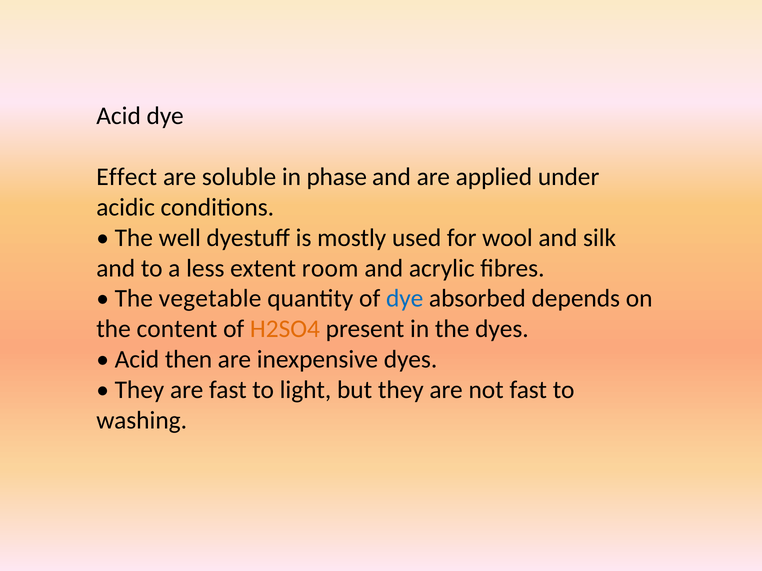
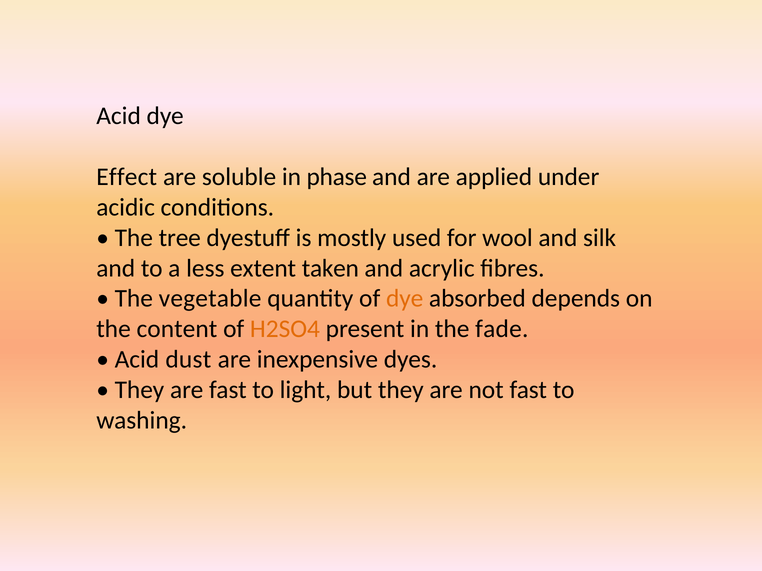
well: well -> tree
room: room -> taken
dye at (405, 299) colour: blue -> orange
the dyes: dyes -> fade
then: then -> dust
